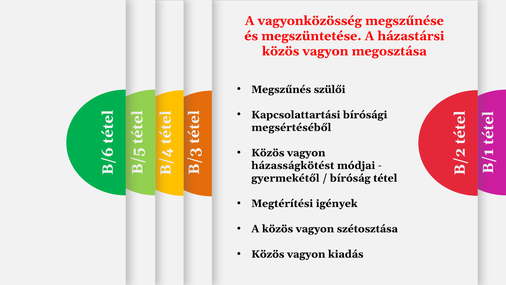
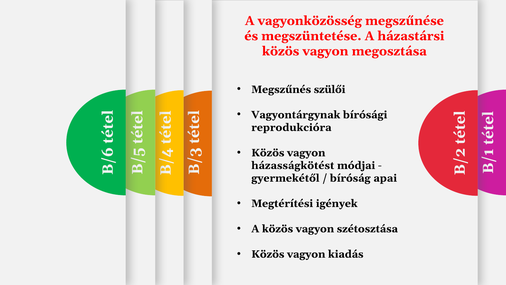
Kapcsolattartási: Kapcsolattartási -> Vagyontárgynak
megsértéséből: megsértéséből -> reprodukcióra
tétel: tétel -> apai
